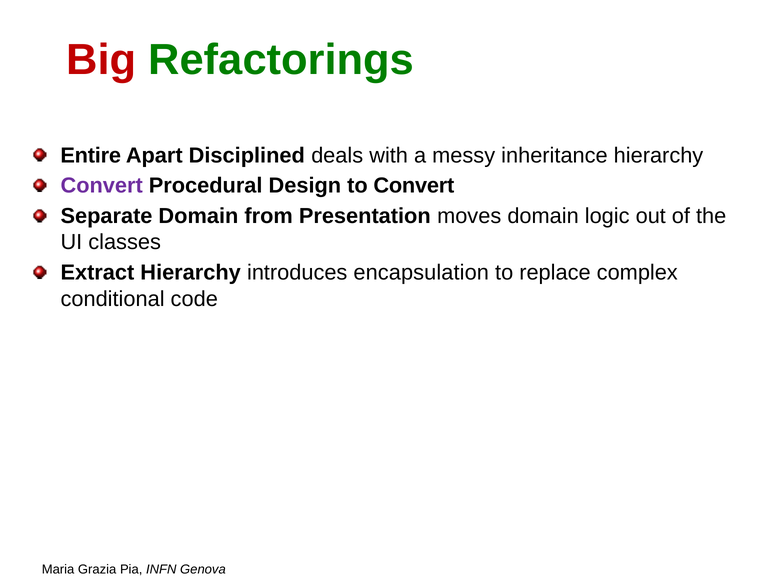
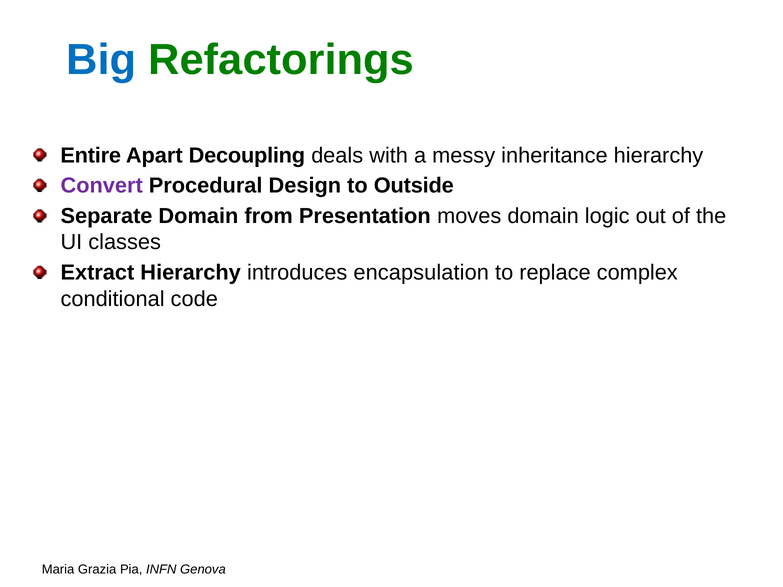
Big colour: red -> blue
Disciplined: Disciplined -> Decoupling
to Convert: Convert -> Outside
